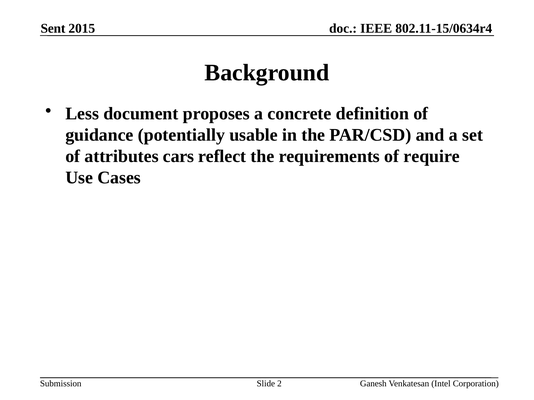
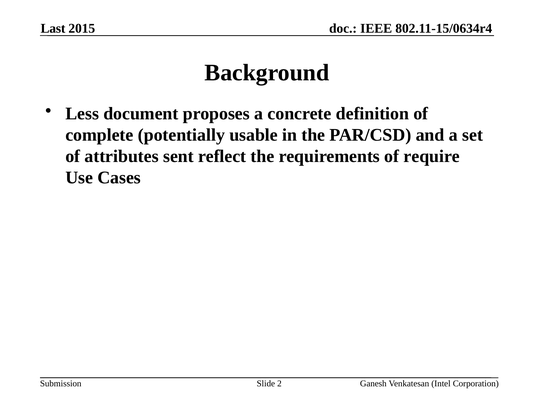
Sent: Sent -> Last
guidance: guidance -> complete
cars: cars -> sent
